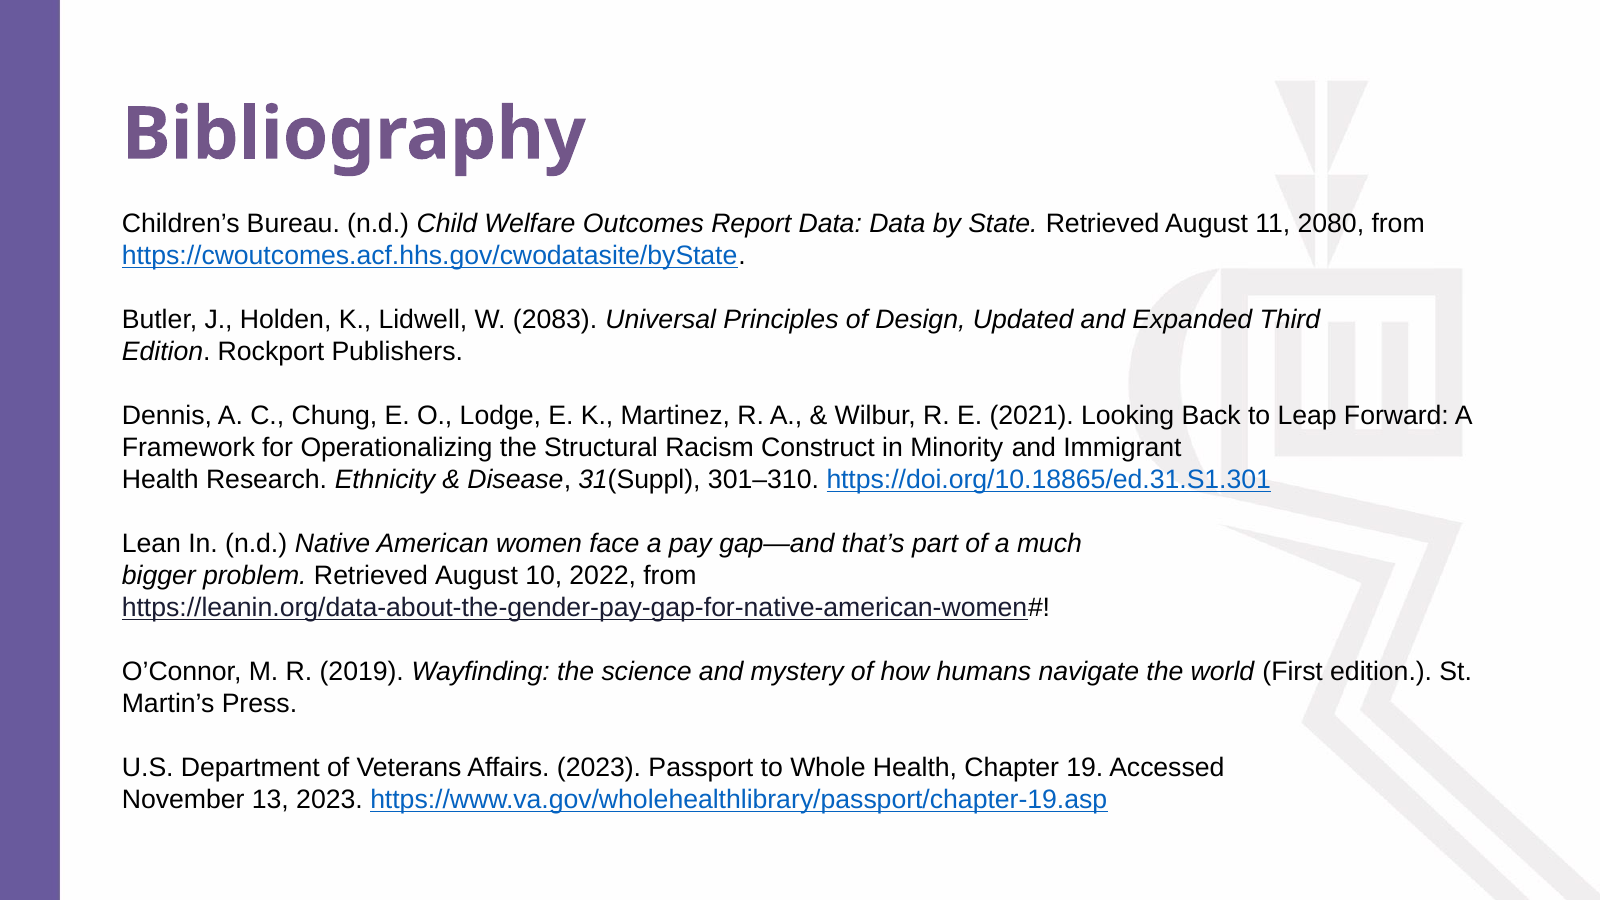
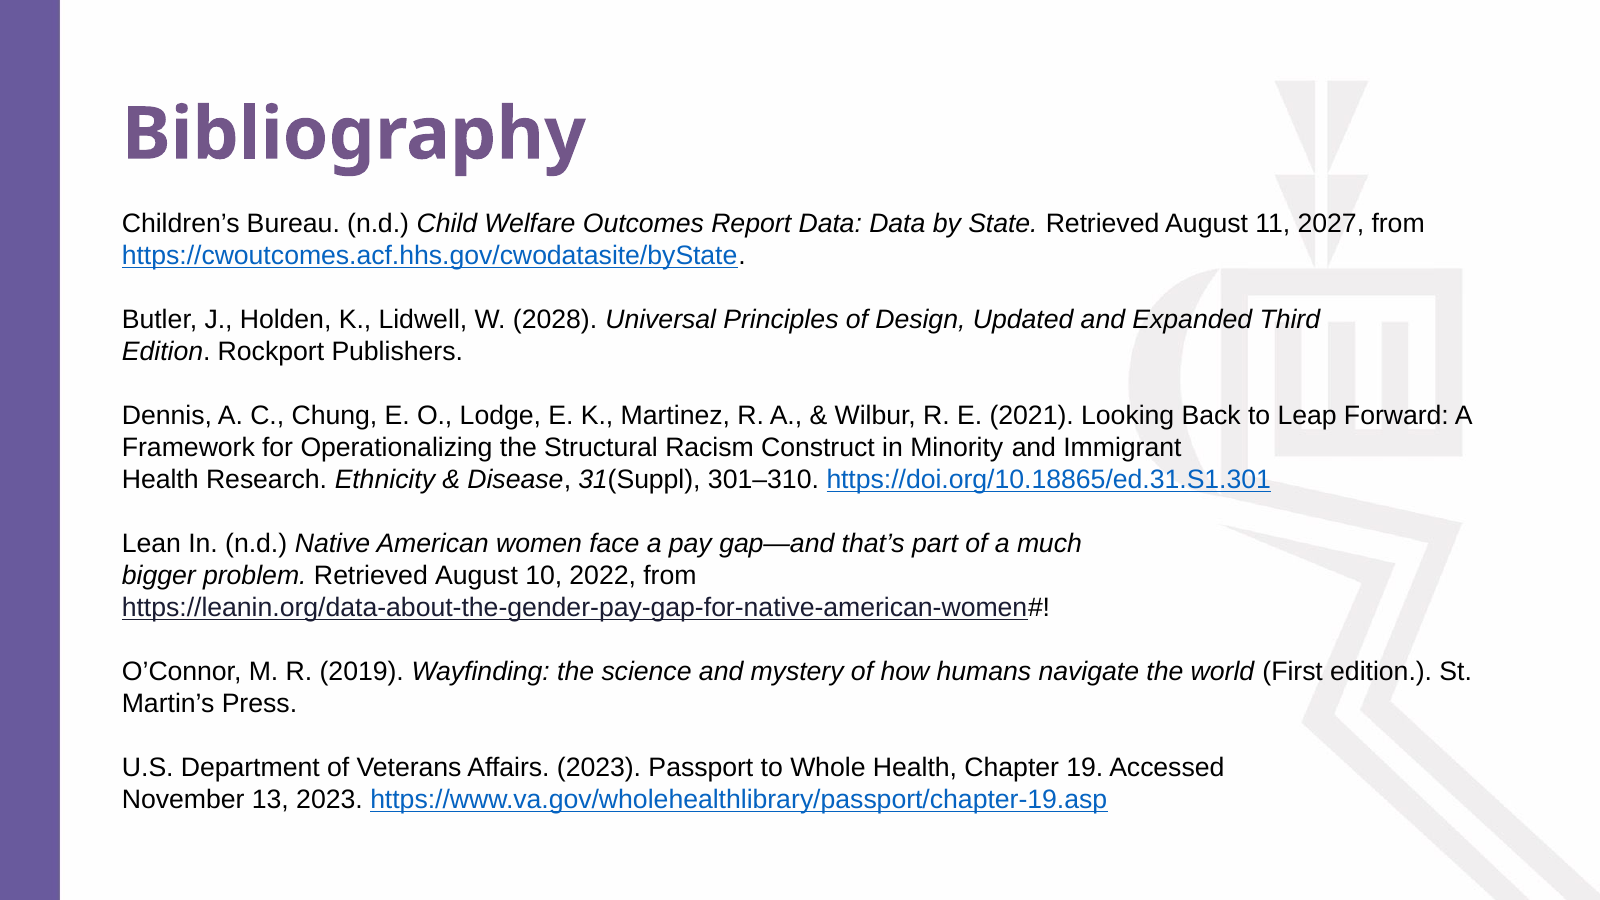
2080: 2080 -> 2027
2083: 2083 -> 2028
